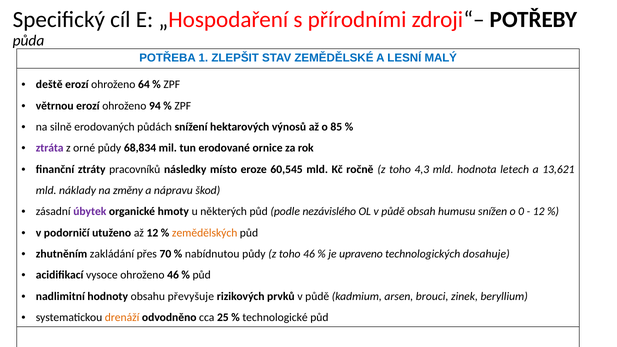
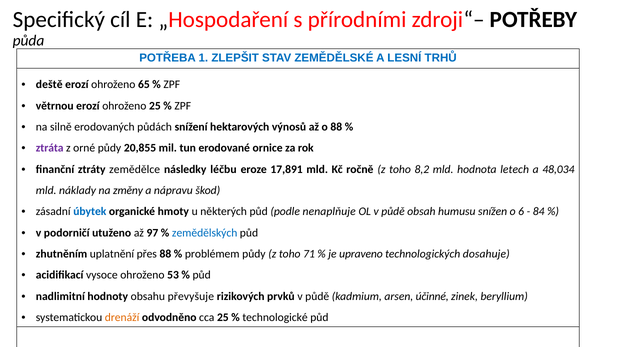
MALÝ: MALÝ -> TRHŮ
64: 64 -> 65
ohroženo 94: 94 -> 25
o 85: 85 -> 88
68,834: 68,834 -> 20,855
pracovníků: pracovníků -> zemědělce
místo: místo -> léčbu
60,545: 60,545 -> 17,891
4,3: 4,3 -> 8,2
13,621: 13,621 -> 48,034
úbytek colour: purple -> blue
nezávislého: nezávislého -> nenaplňuje
0: 0 -> 6
12 at (539, 212): 12 -> 84
až 12: 12 -> 97
zemědělských colour: orange -> blue
zakládání: zakládání -> uplatnění
přes 70: 70 -> 88
nabídnutou: nabídnutou -> problémem
toho 46: 46 -> 71
ohroženo 46: 46 -> 53
brouci: brouci -> účinné
